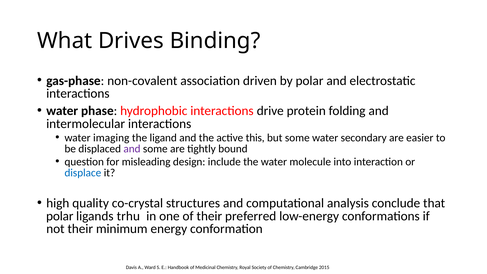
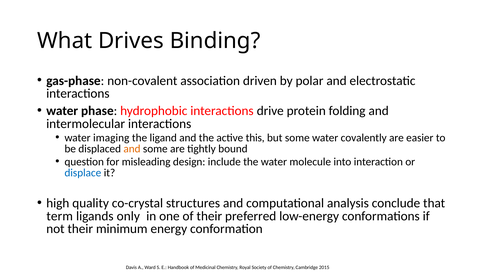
secondary: secondary -> covalently
and at (132, 149) colour: purple -> orange
polar at (60, 216): polar -> term
trhu: trhu -> only
